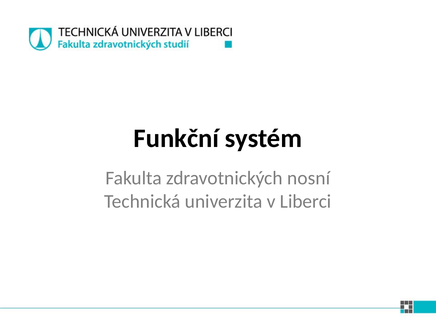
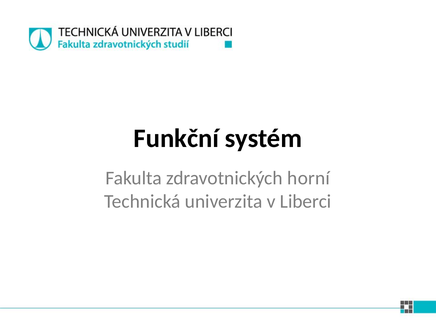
nosní: nosní -> horní
